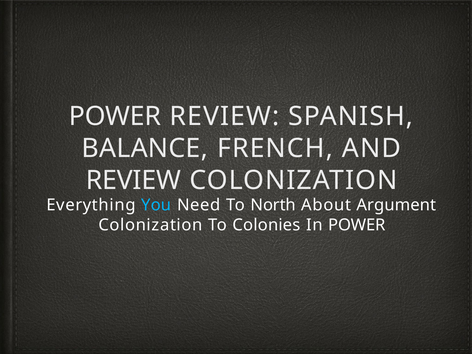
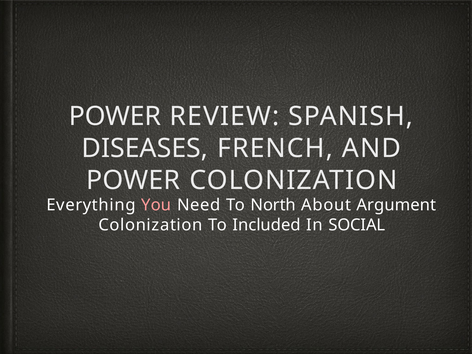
BALANCE: BALANCE -> DISEASES
REVIEW at (133, 180): REVIEW -> POWER
You colour: light blue -> pink
Colonies: Colonies -> Included
In POWER: POWER -> SOCIAL
